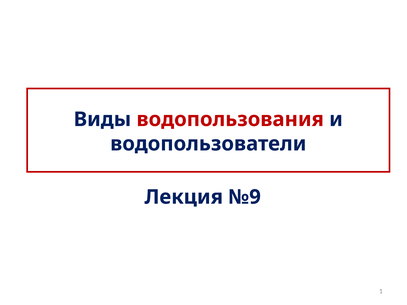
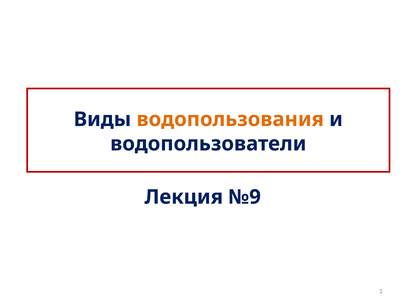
водопользования colour: red -> orange
